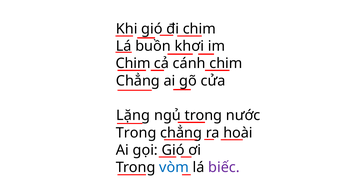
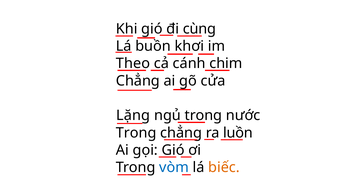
đi chim: chim -> cùng
Chim at (133, 64): Chim -> Theo
hoài: hoài -> luồn
biếc colour: purple -> orange
